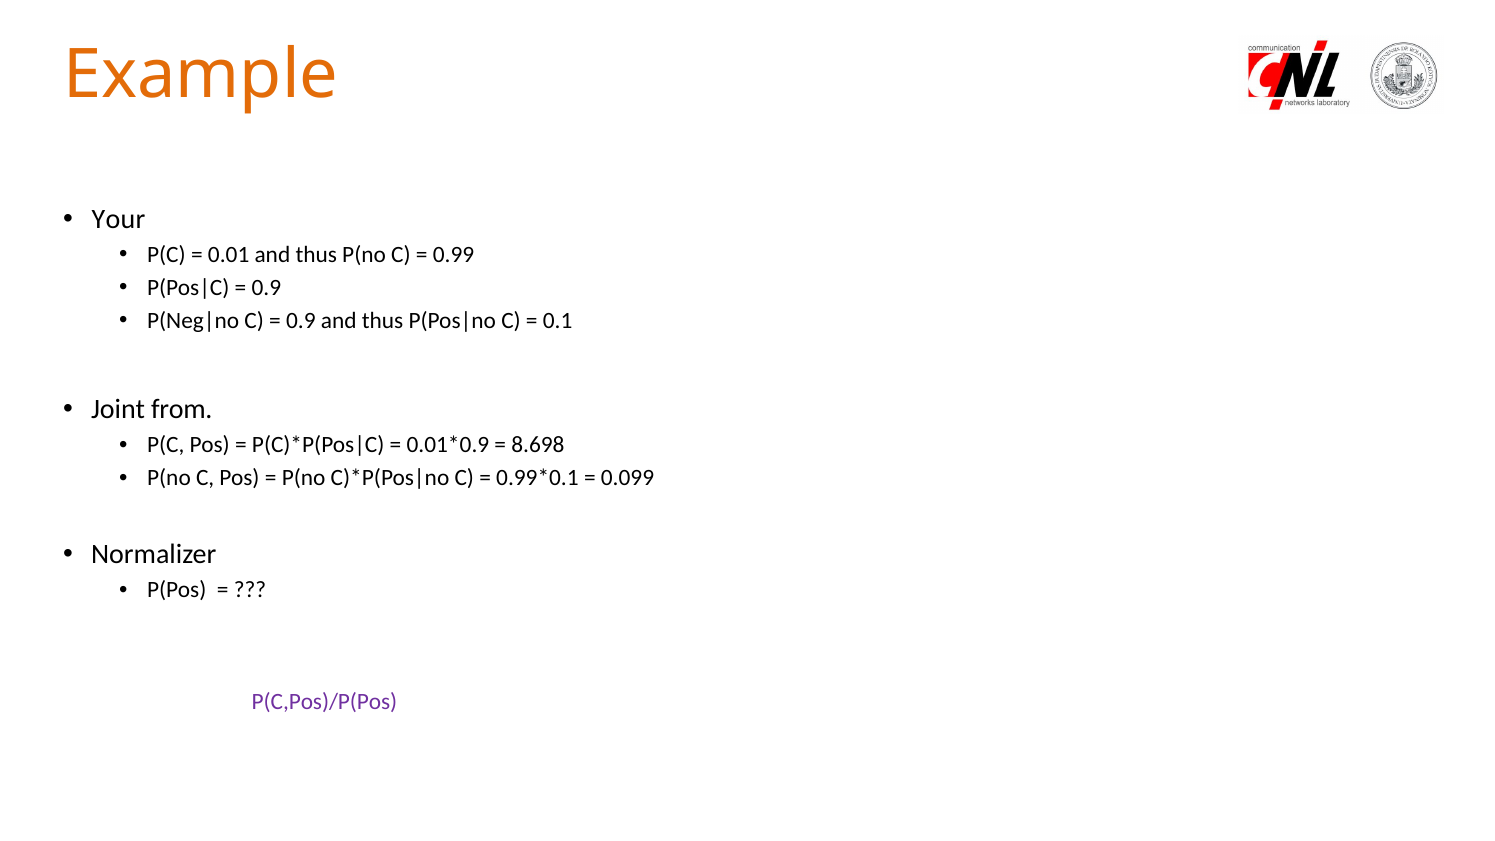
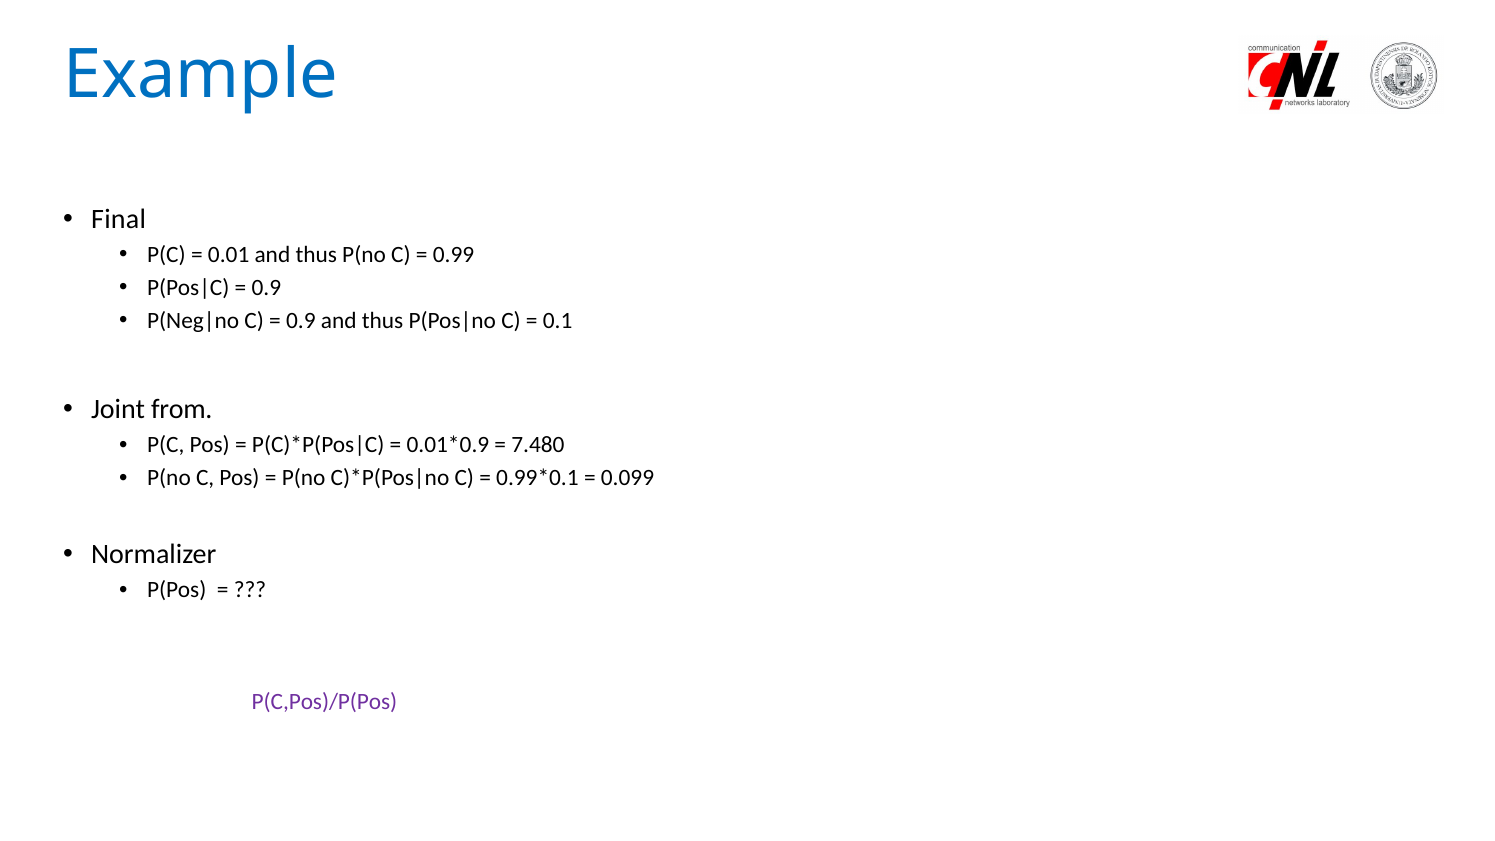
Example colour: orange -> blue
Your: Your -> Final
8.698: 8.698 -> 7.480
